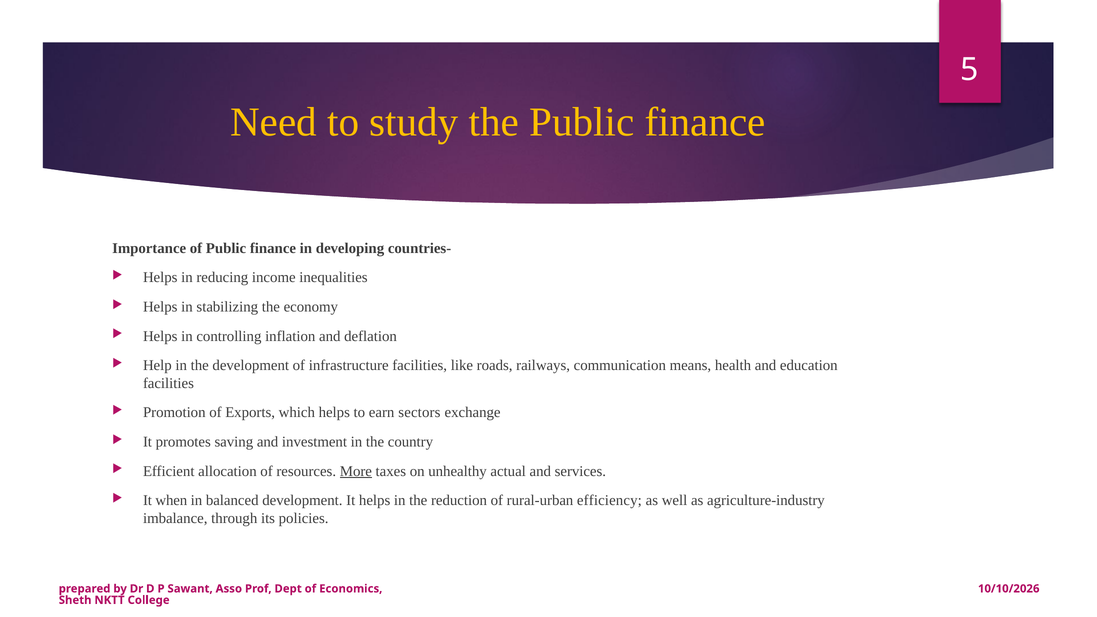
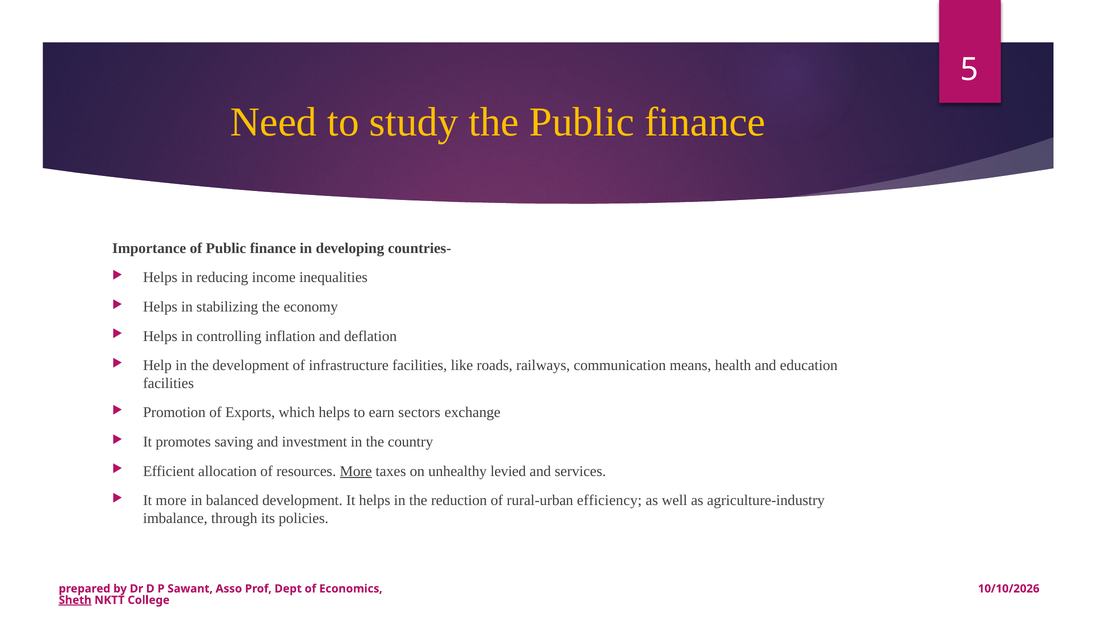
actual: actual -> levied
It when: when -> more
Sheth underline: none -> present
